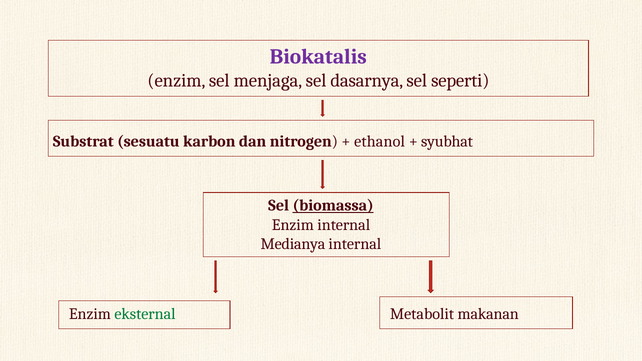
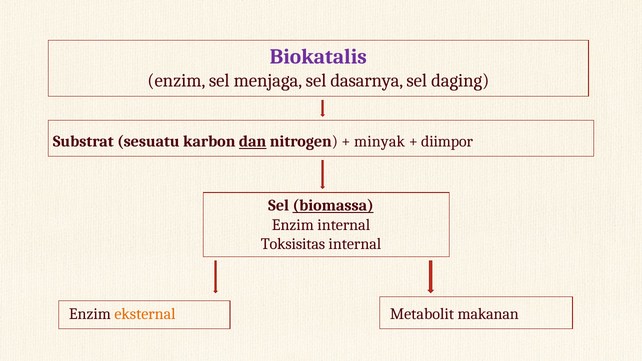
seperti: seperti -> daging
dan underline: none -> present
ethanol: ethanol -> minyak
syubhat: syubhat -> diimpor
Medianya: Medianya -> Toksisitas
eksternal colour: green -> orange
